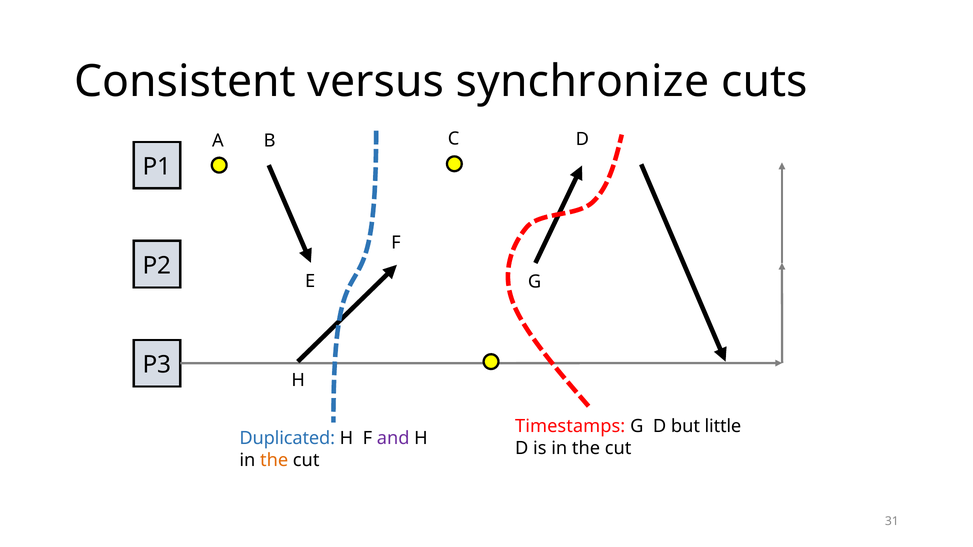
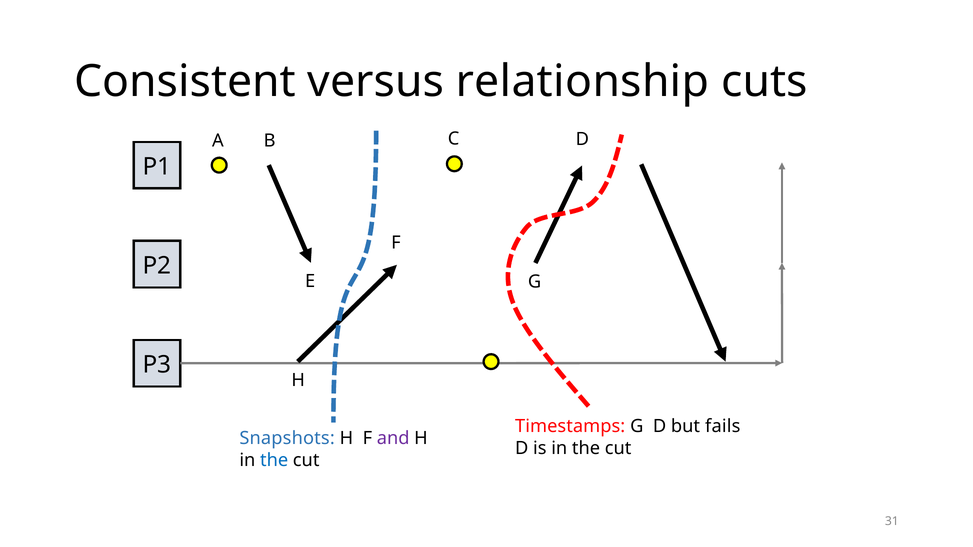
synchronize: synchronize -> relationship
little: little -> fails
Duplicated: Duplicated -> Snapshots
the at (274, 460) colour: orange -> blue
